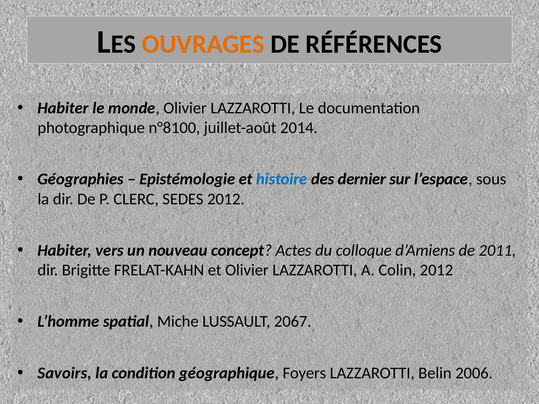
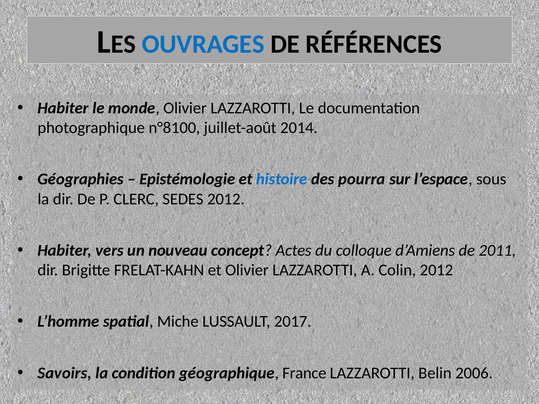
OUVRAGES colour: orange -> blue
dernier: dernier -> pourra
2067: 2067 -> 2017
Foyers: Foyers -> France
